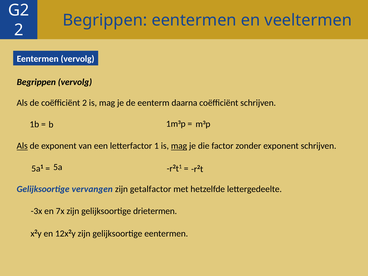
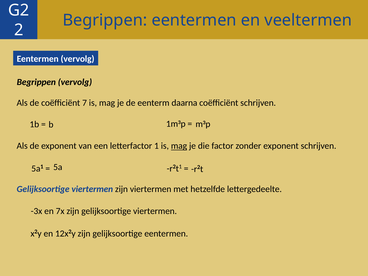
coëfficiënt 2: 2 -> 7
Als at (22, 146) underline: present -> none
vervangen at (92, 189): vervangen -> viertermen
zijn getalfactor: getalfactor -> viertermen
zijn gelijksoortige drietermen: drietermen -> viertermen
